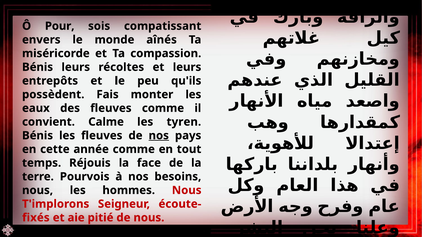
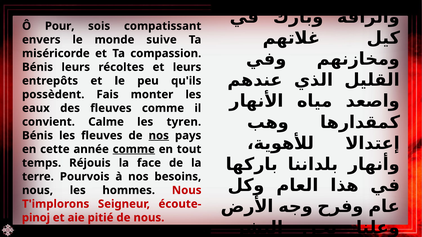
aînés: aînés -> suive
comme at (134, 149) underline: none -> present
fixés: fixés -> pinoj
